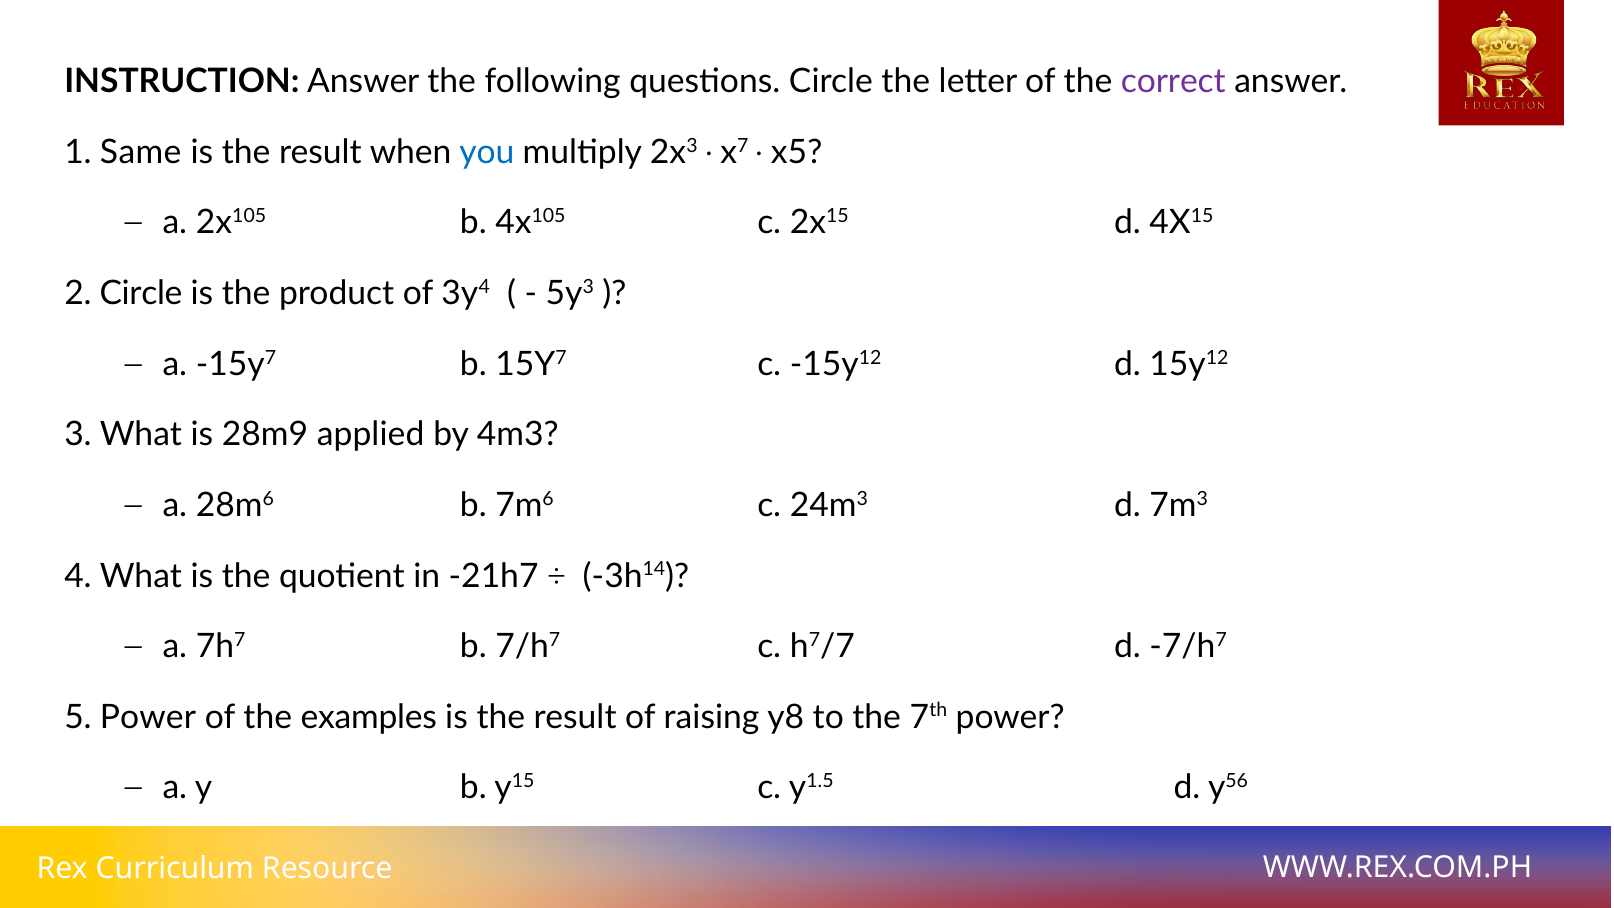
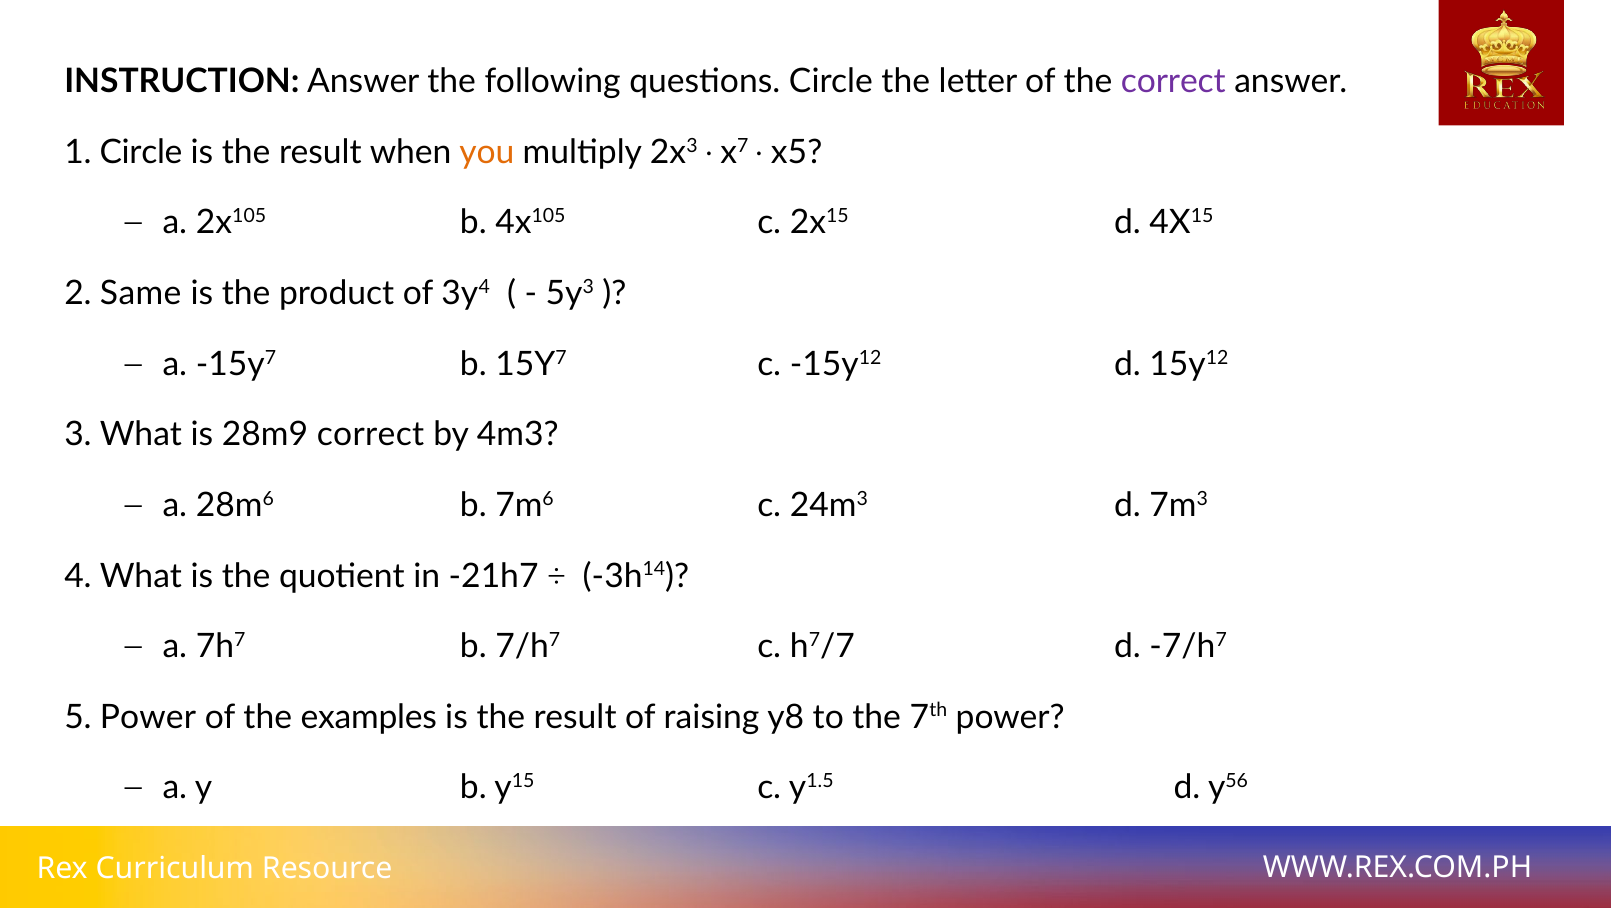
1 Same: Same -> Circle
you colour: blue -> orange
2 Circle: Circle -> Same
28m9 applied: applied -> correct
